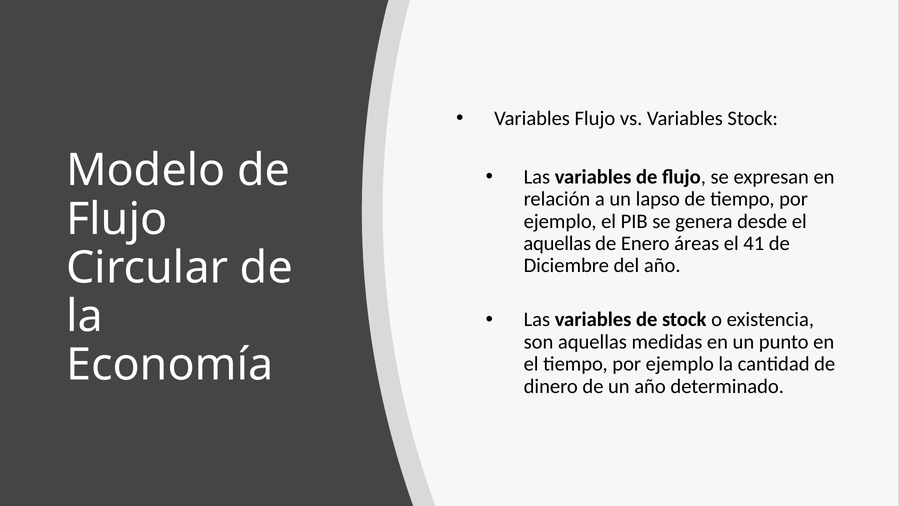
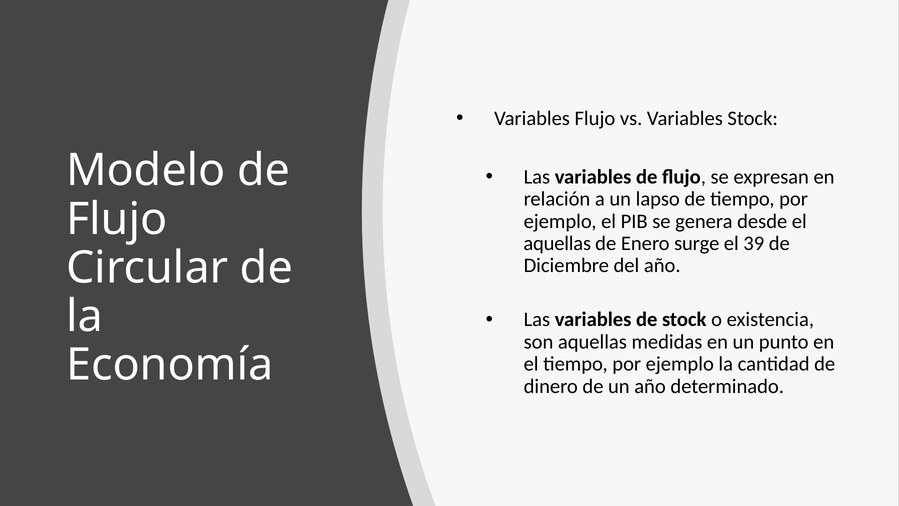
áreas: áreas -> surge
41: 41 -> 39
